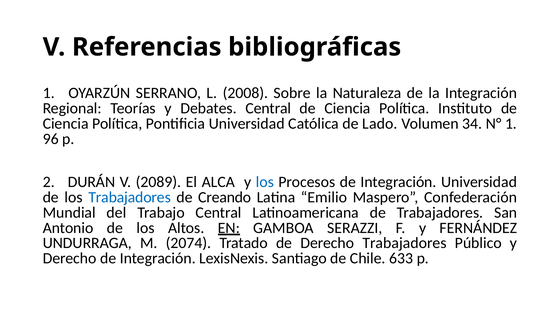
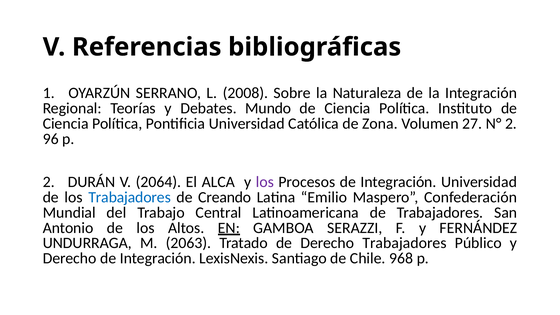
Debates Central: Central -> Mundo
Lado: Lado -> Zona
34: 34 -> 27
N° 1: 1 -> 2
2089: 2089 -> 2064
los at (265, 182) colour: blue -> purple
2074: 2074 -> 2063
633: 633 -> 968
